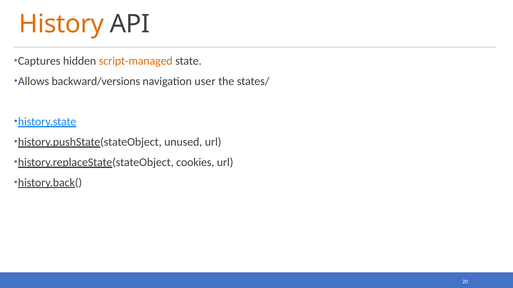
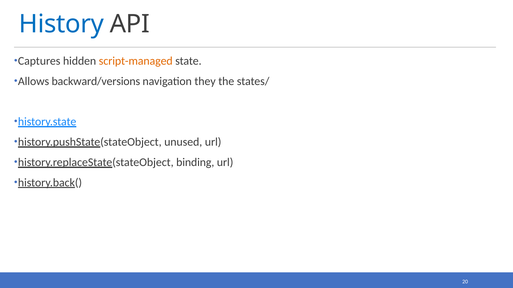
History colour: orange -> blue
user: user -> they
cookies: cookies -> binding
